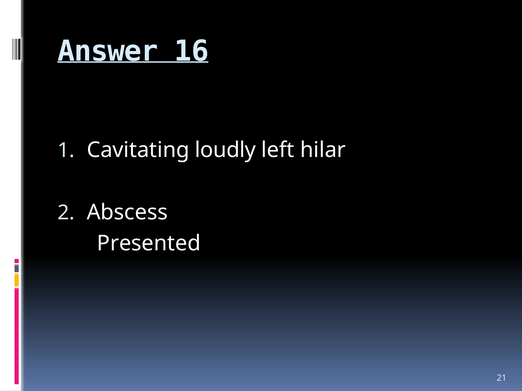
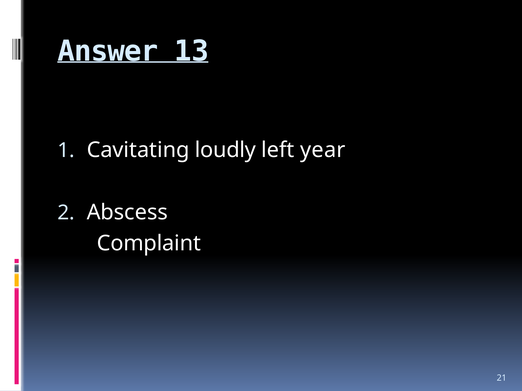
16: 16 -> 13
hilar: hilar -> year
Presented: Presented -> Complaint
